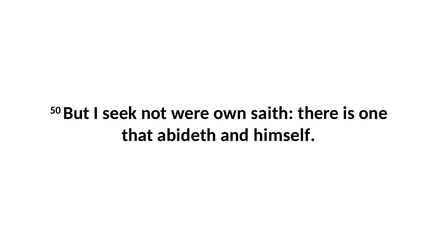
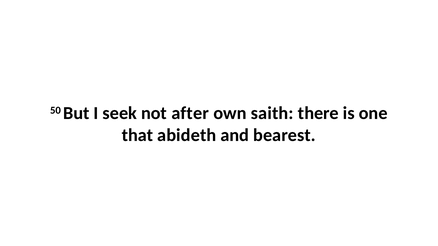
were: were -> after
himself: himself -> bearest
